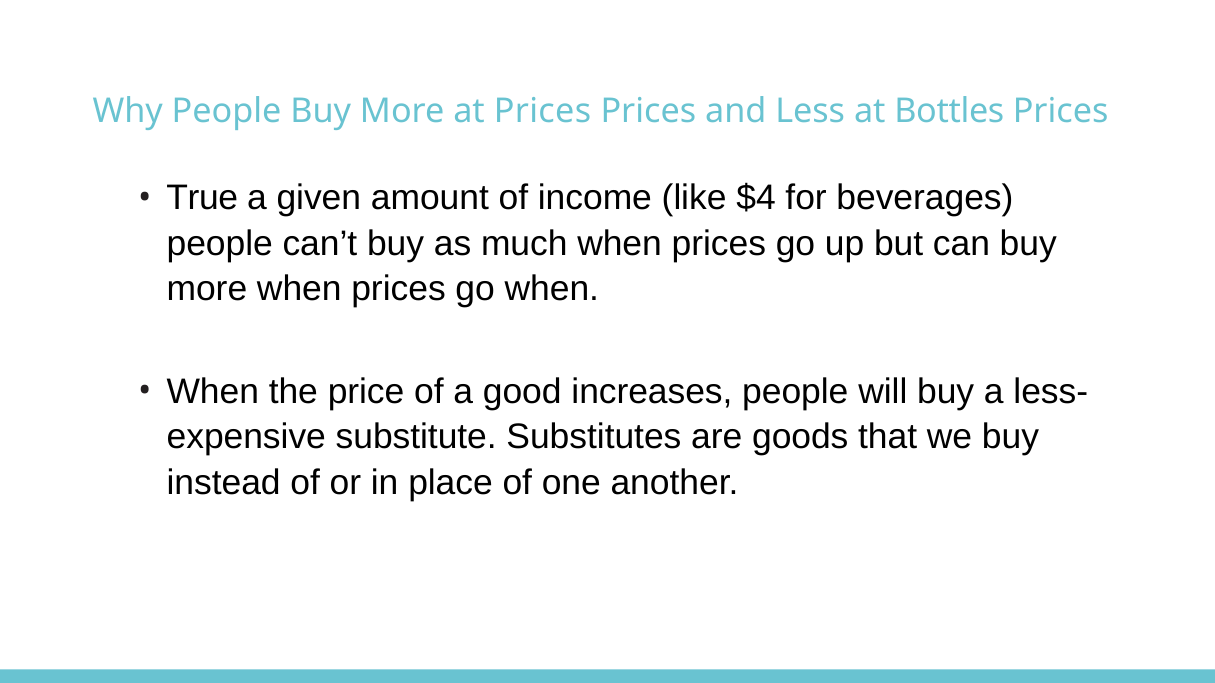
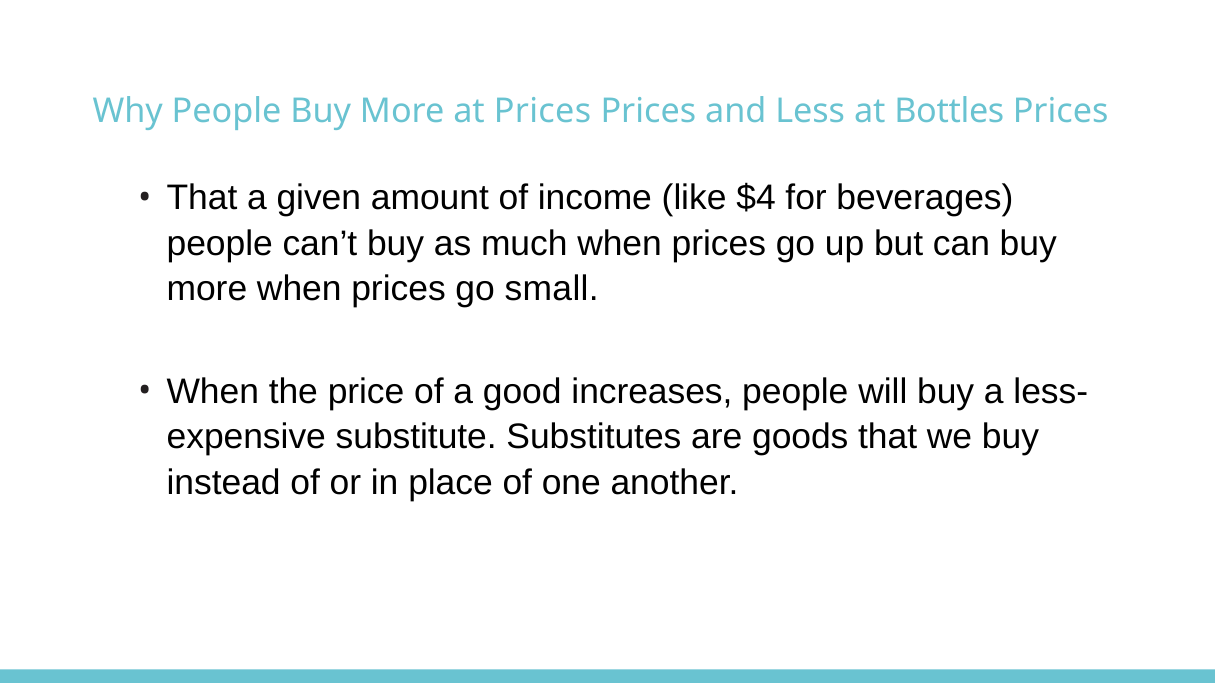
True at (202, 198): True -> That
go when: when -> small
